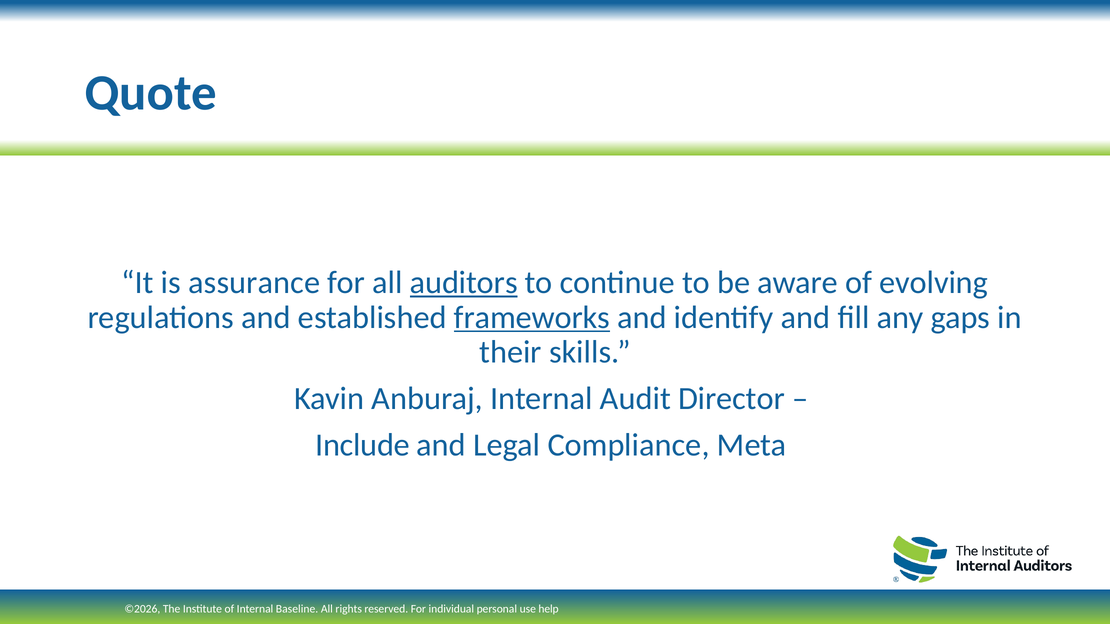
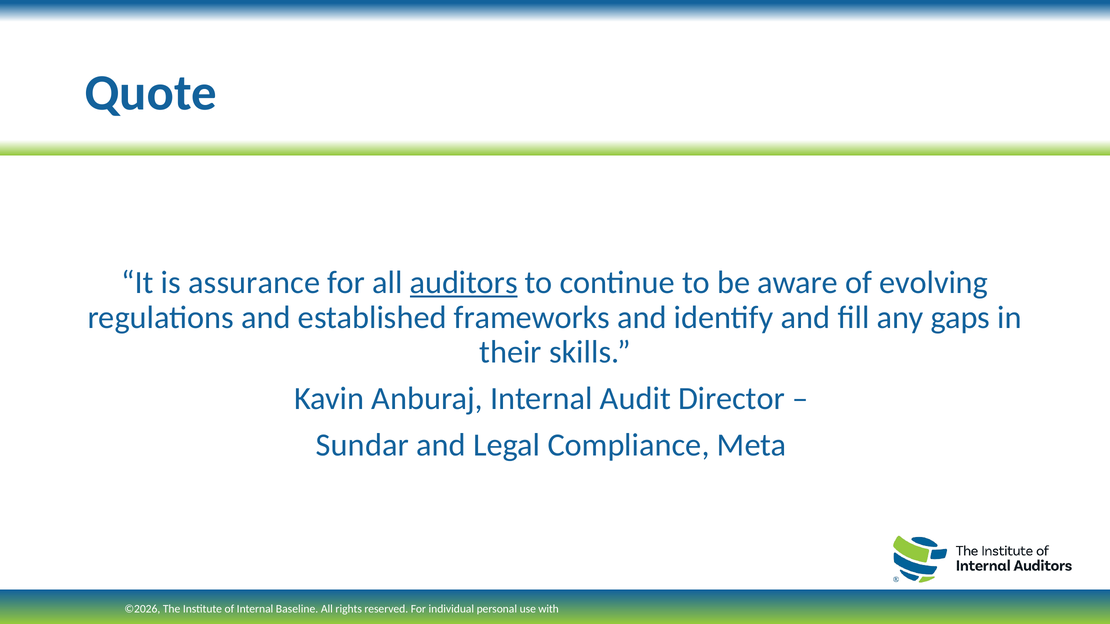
frameworks underline: present -> none
Include: Include -> Sundar
help: help -> with
